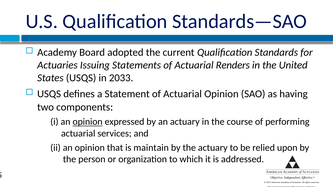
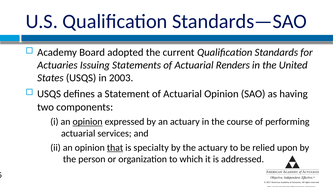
2033: 2033 -> 2003
that underline: none -> present
maintain: maintain -> specialty
